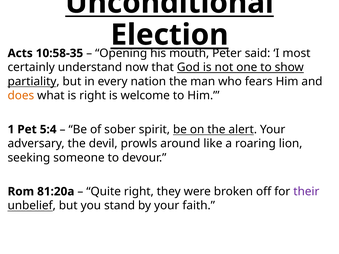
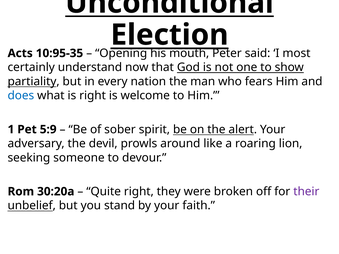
10:58-35: 10:58-35 -> 10:95-35
does colour: orange -> blue
5:4: 5:4 -> 5:9
81:20a: 81:20a -> 30:20a
